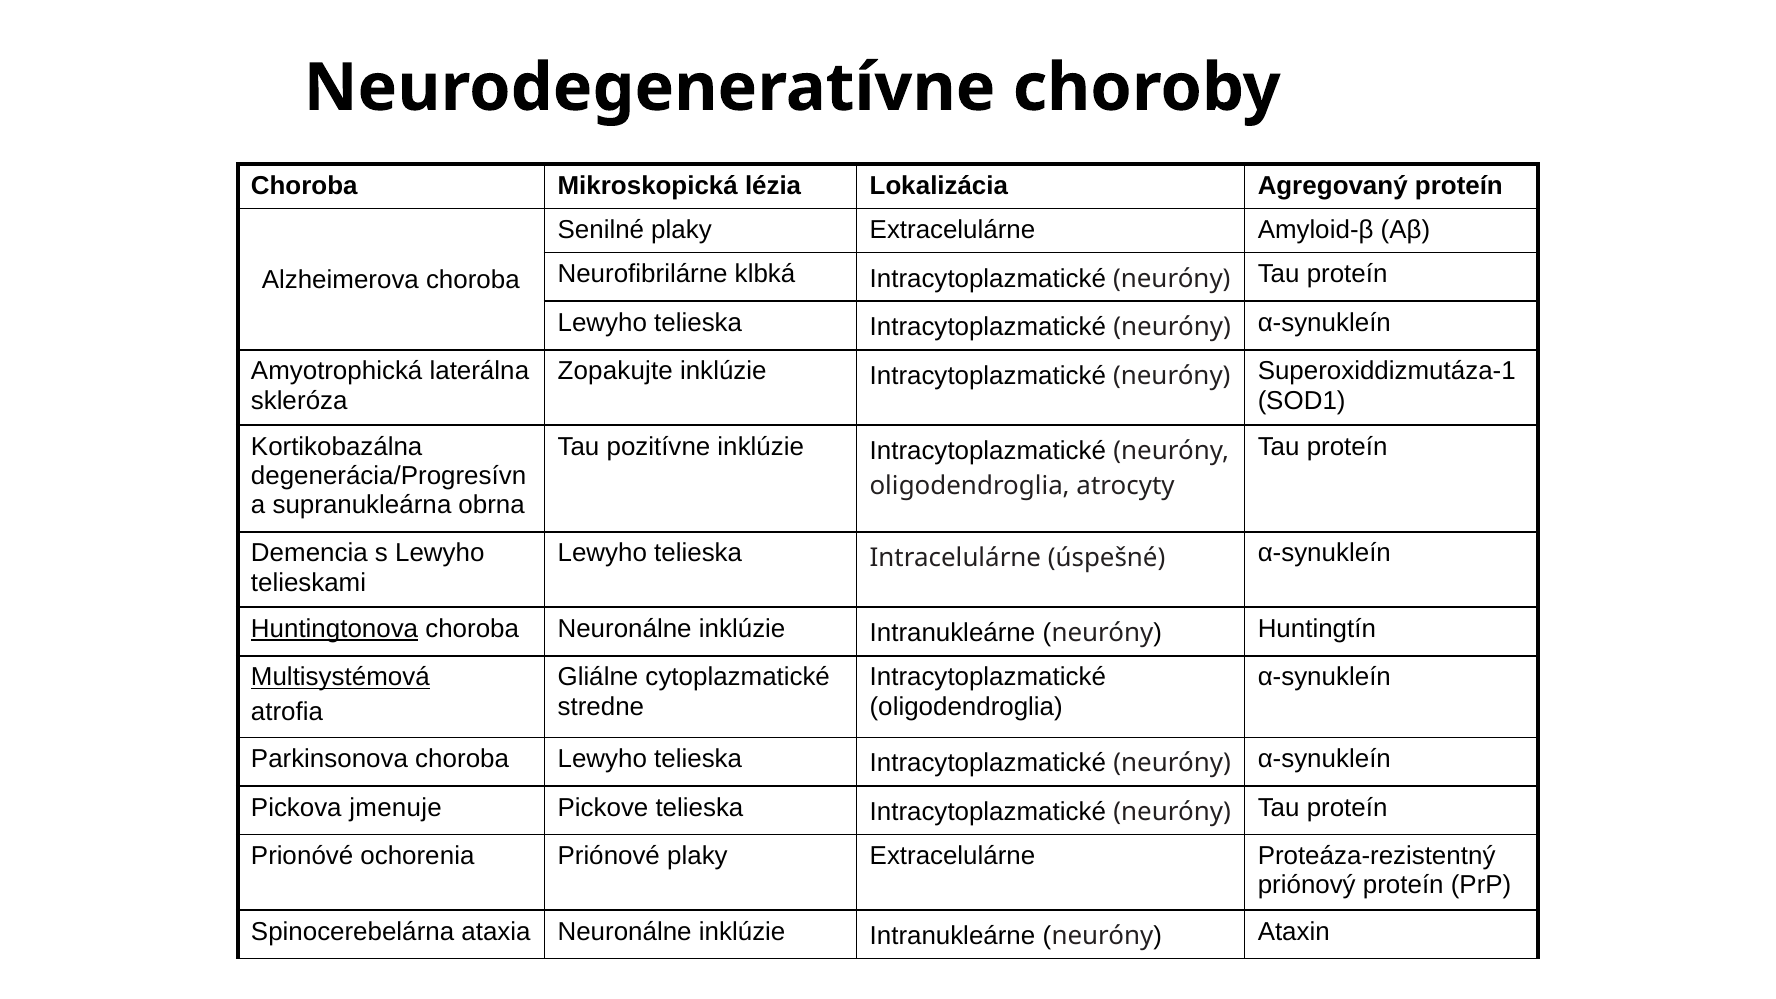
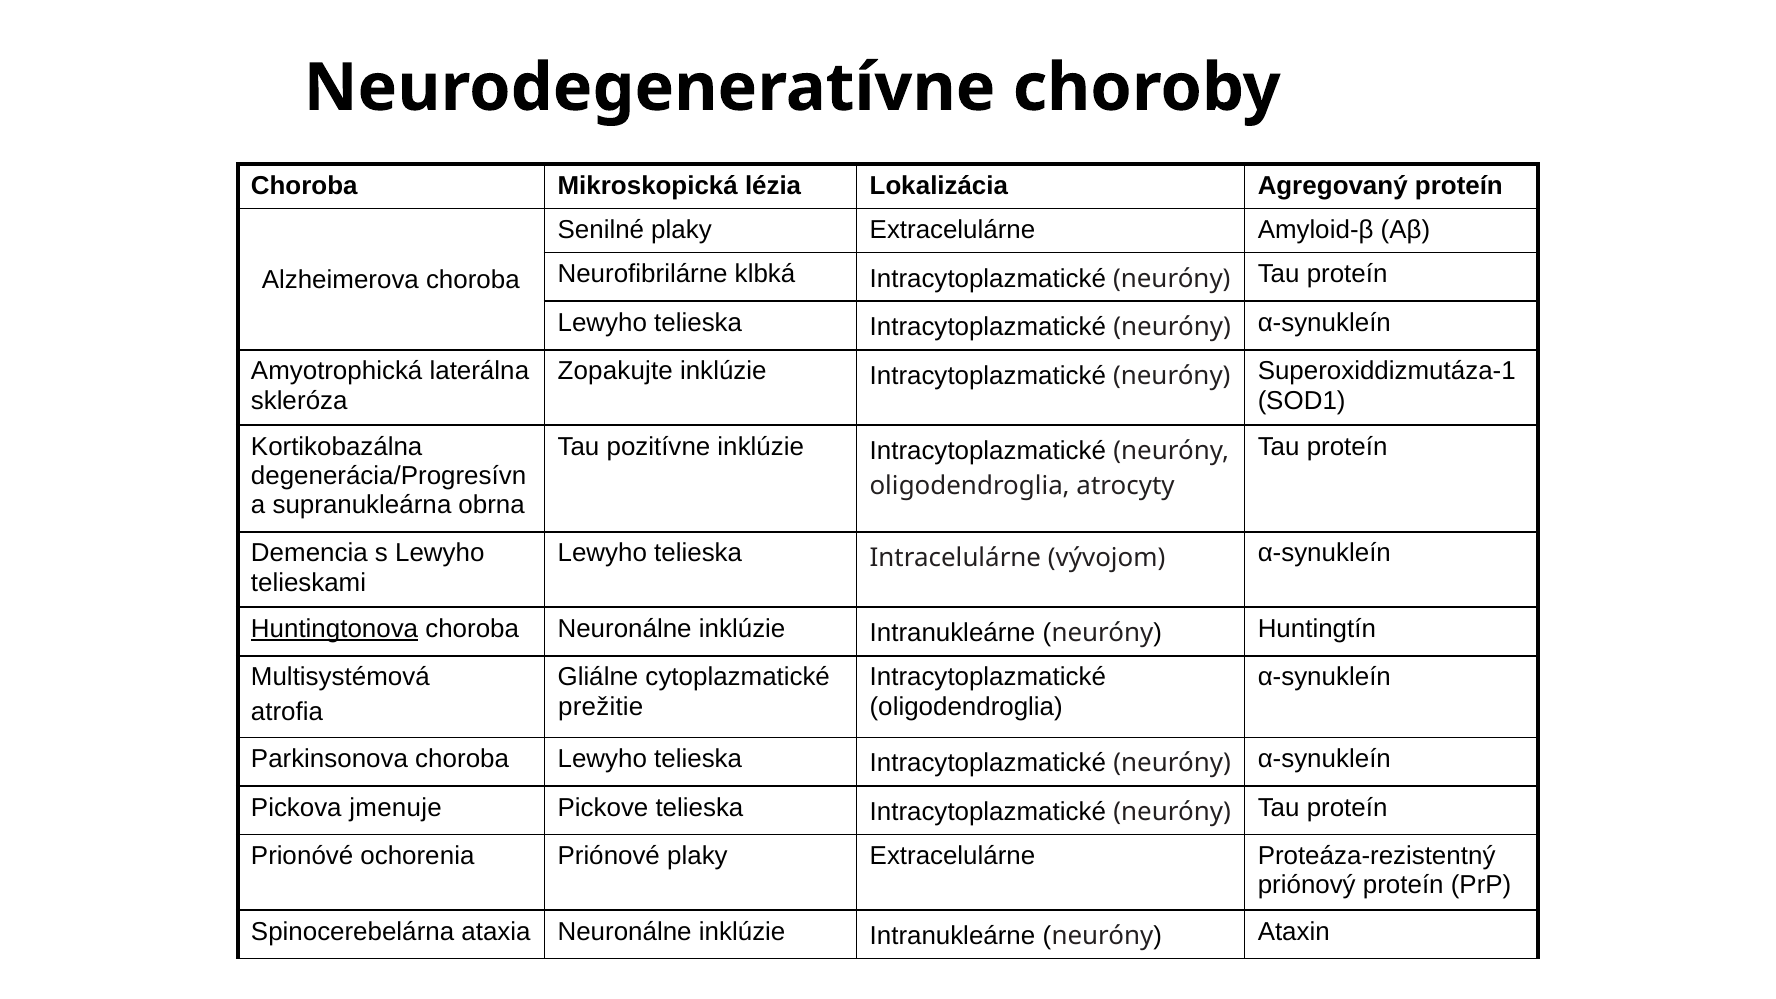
úspešné: úspešné -> vývojom
Multisystémová underline: present -> none
stredne: stredne -> prežitie
